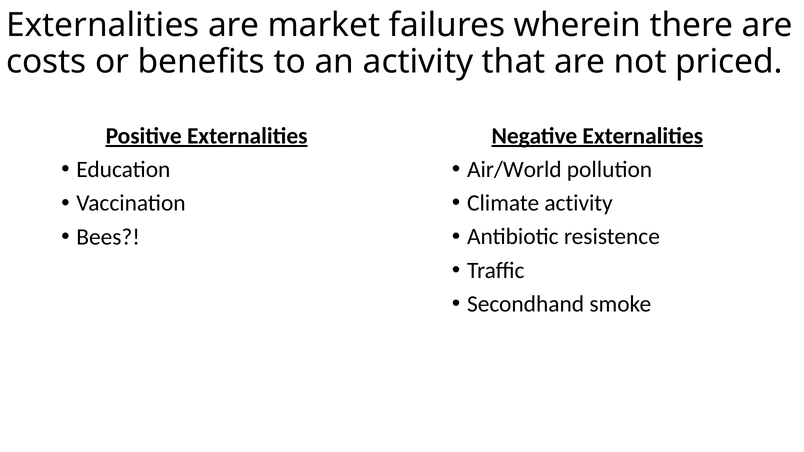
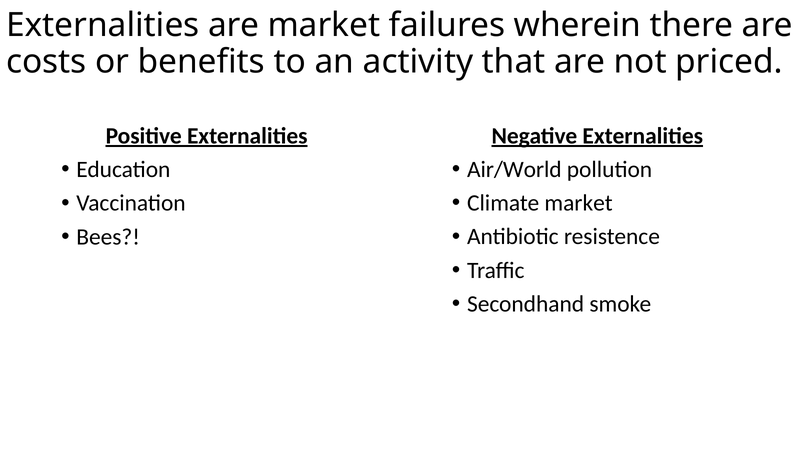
Climate activity: activity -> market
